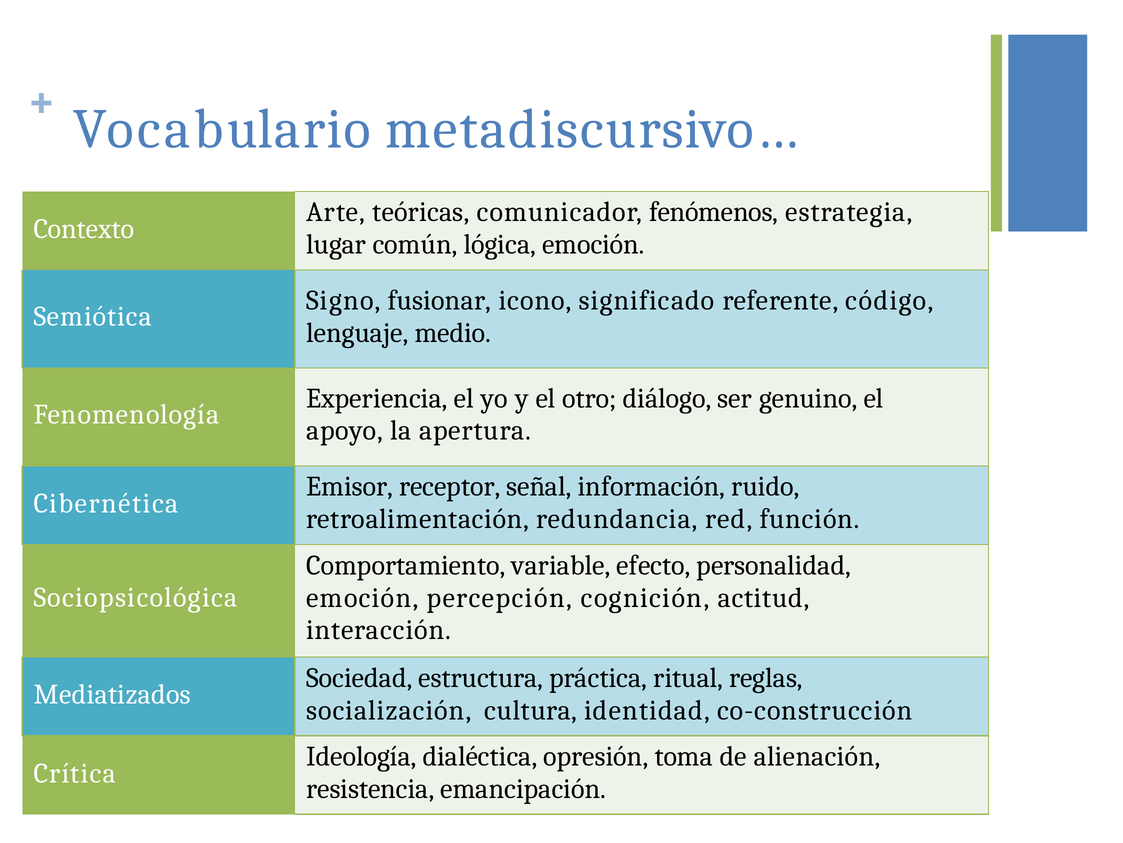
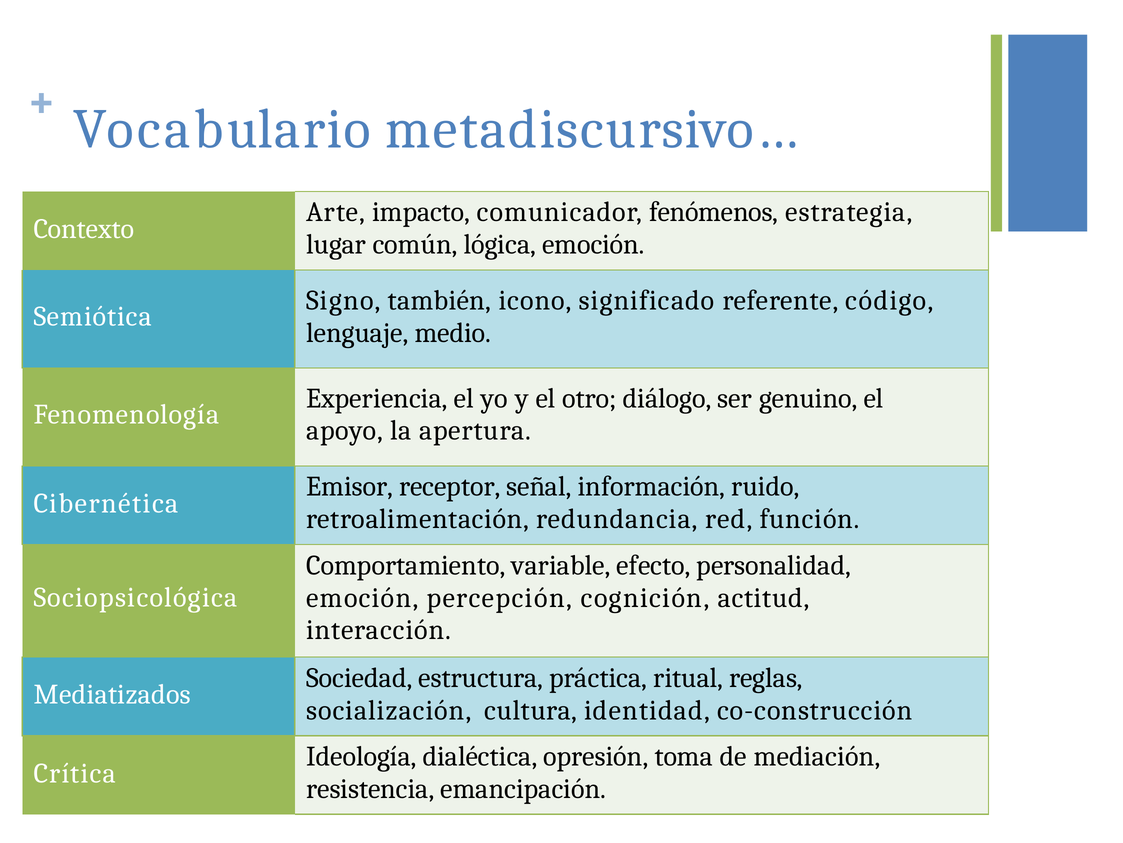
teóricas: teóricas -> impacto
fusionar: fusionar -> también
alienación: alienación -> mediación
